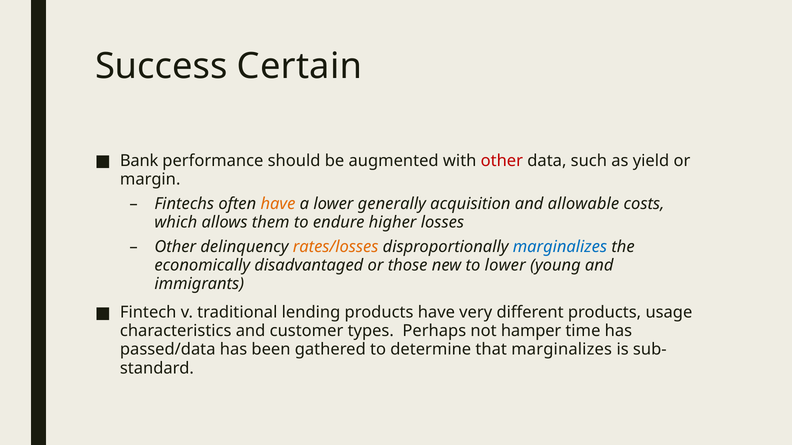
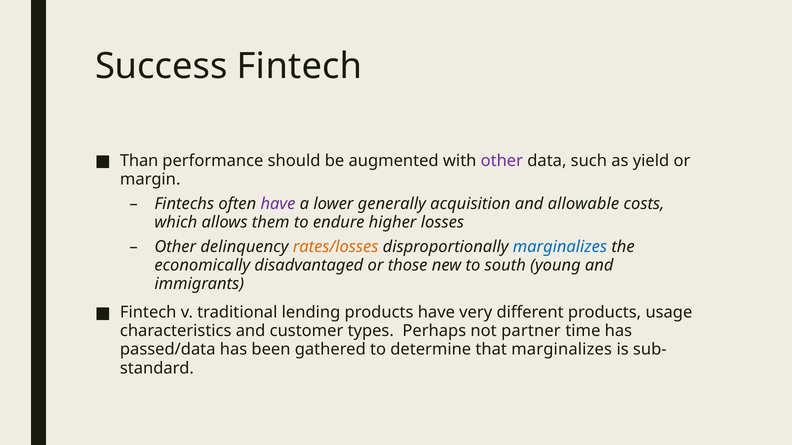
Success Certain: Certain -> Fintech
Bank: Bank -> Than
other at (502, 161) colour: red -> purple
have at (278, 204) colour: orange -> purple
to lower: lower -> south
hamper: hamper -> partner
